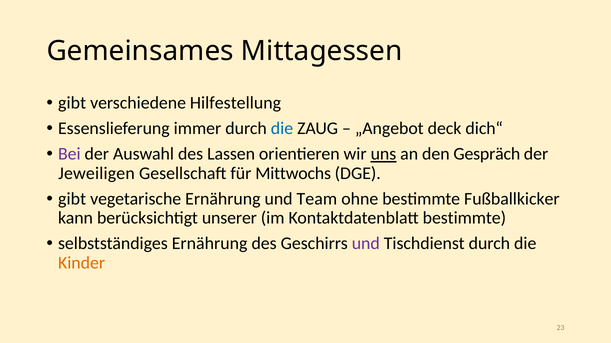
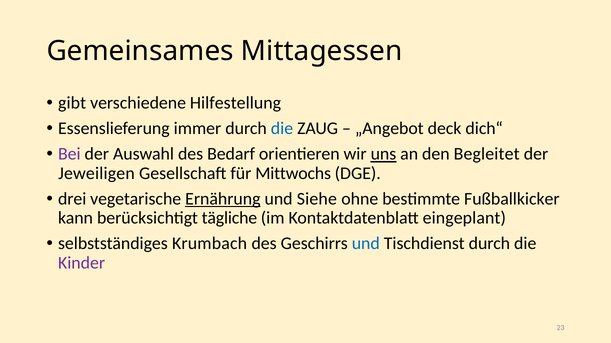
Lassen: Lassen -> Bedarf
Gespräch: Gespräch -> Begleitet
gibt at (72, 199): gibt -> drei
Ernährung at (223, 199) underline: none -> present
Team: Team -> Siehe
unserer: unserer -> tägliche
Kontaktdatenblatt bestimmte: bestimmte -> eingeplant
selbstständiges Ernährung: Ernährung -> Krumbach
und at (366, 244) colour: purple -> blue
Kinder colour: orange -> purple
